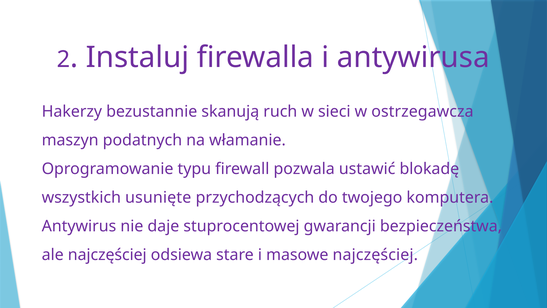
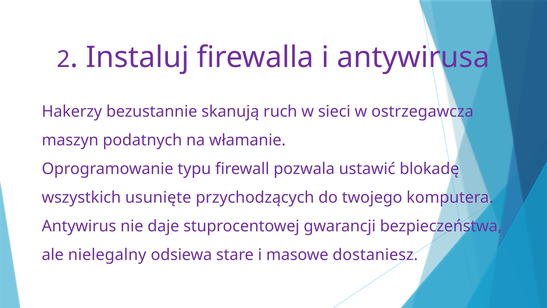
ale najczęściej: najczęściej -> nielegalny
masowe najczęściej: najczęściej -> dostaniesz
